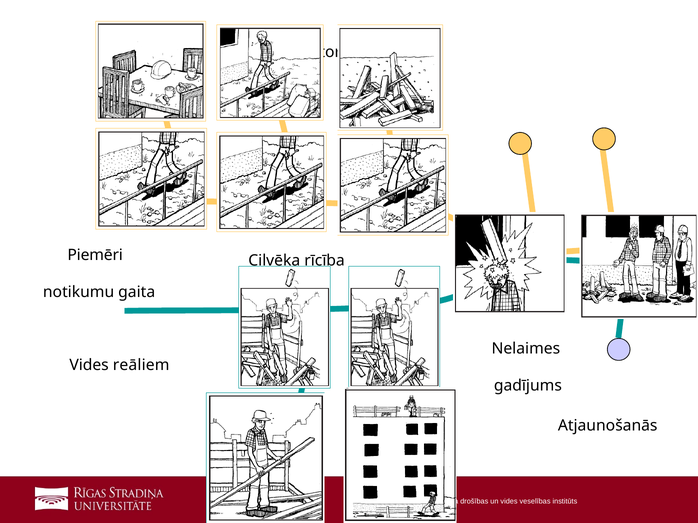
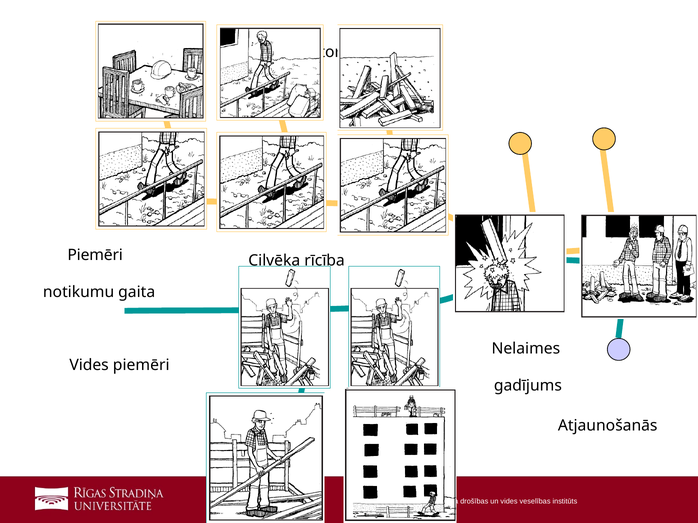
Vides reāliem: reāliem -> piemēri
